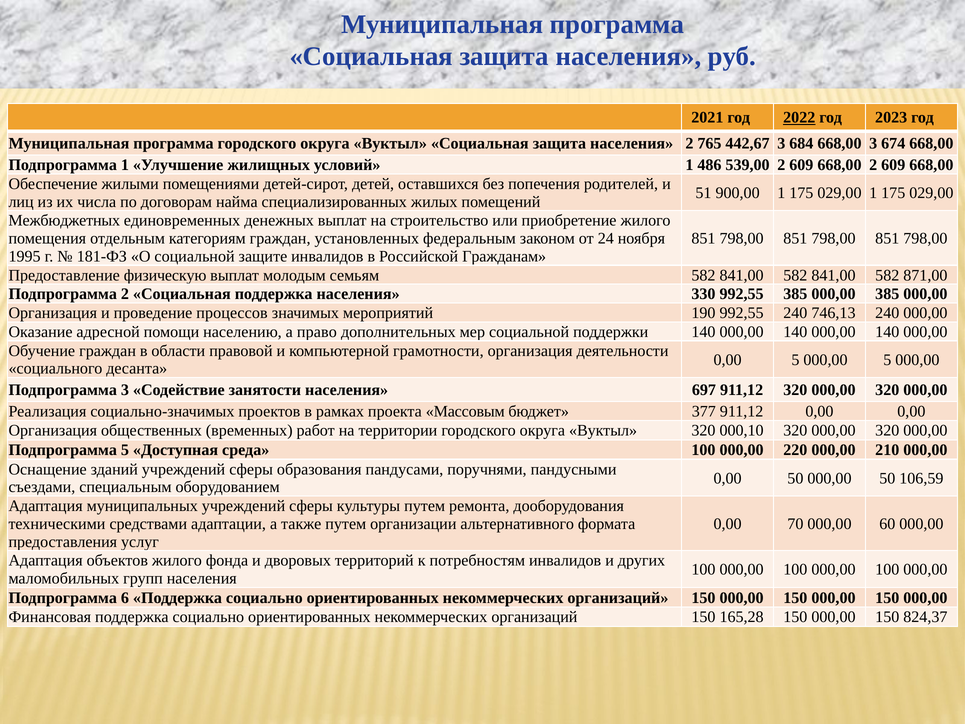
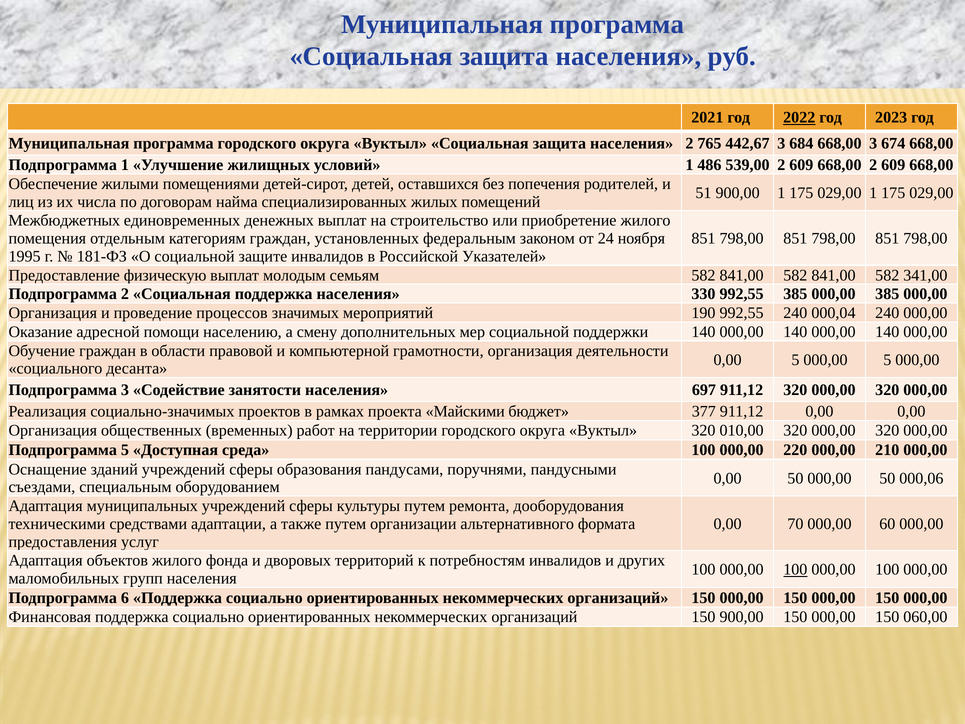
Гражданам: Гражданам -> Указателей
871,00: 871,00 -> 341,00
746,13: 746,13 -> 000,04
право: право -> смену
Массовым: Массовым -> Майскими
000,10: 000,10 -> 010,00
106,59: 106,59 -> 000,06
100 at (795, 569) underline: none -> present
150 165,28: 165,28 -> 900,00
824,37: 824,37 -> 060,00
